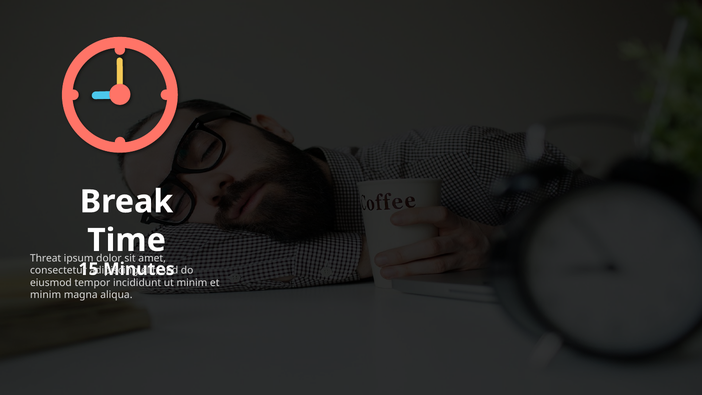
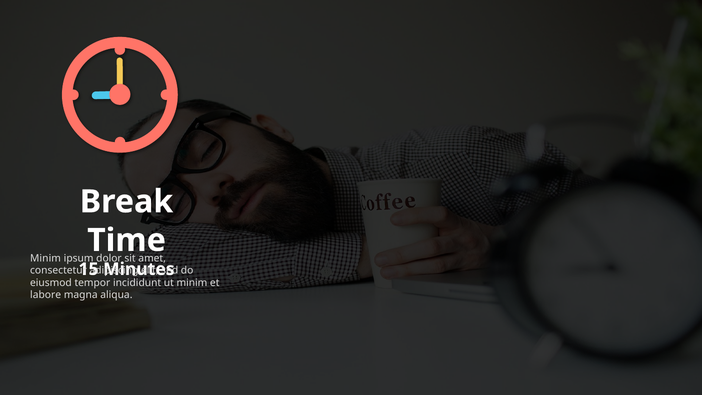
Threat at (46, 258): Threat -> Minim
minim at (46, 295): minim -> labore
